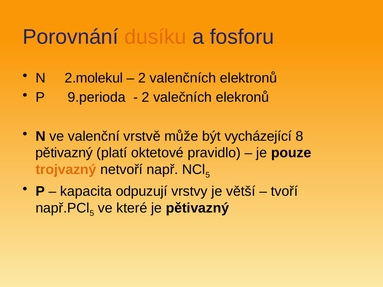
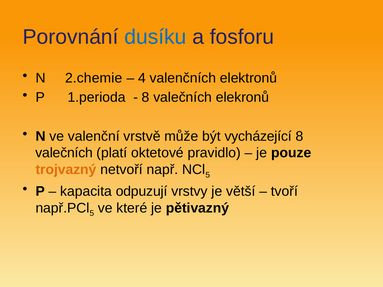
dusíku colour: orange -> blue
2.molekul: 2.molekul -> 2.chemie
2 at (142, 78): 2 -> 4
9.perioda: 9.perioda -> 1.perioda
2 at (146, 97): 2 -> 8
pětivazný at (64, 153): pětivazný -> valečních
